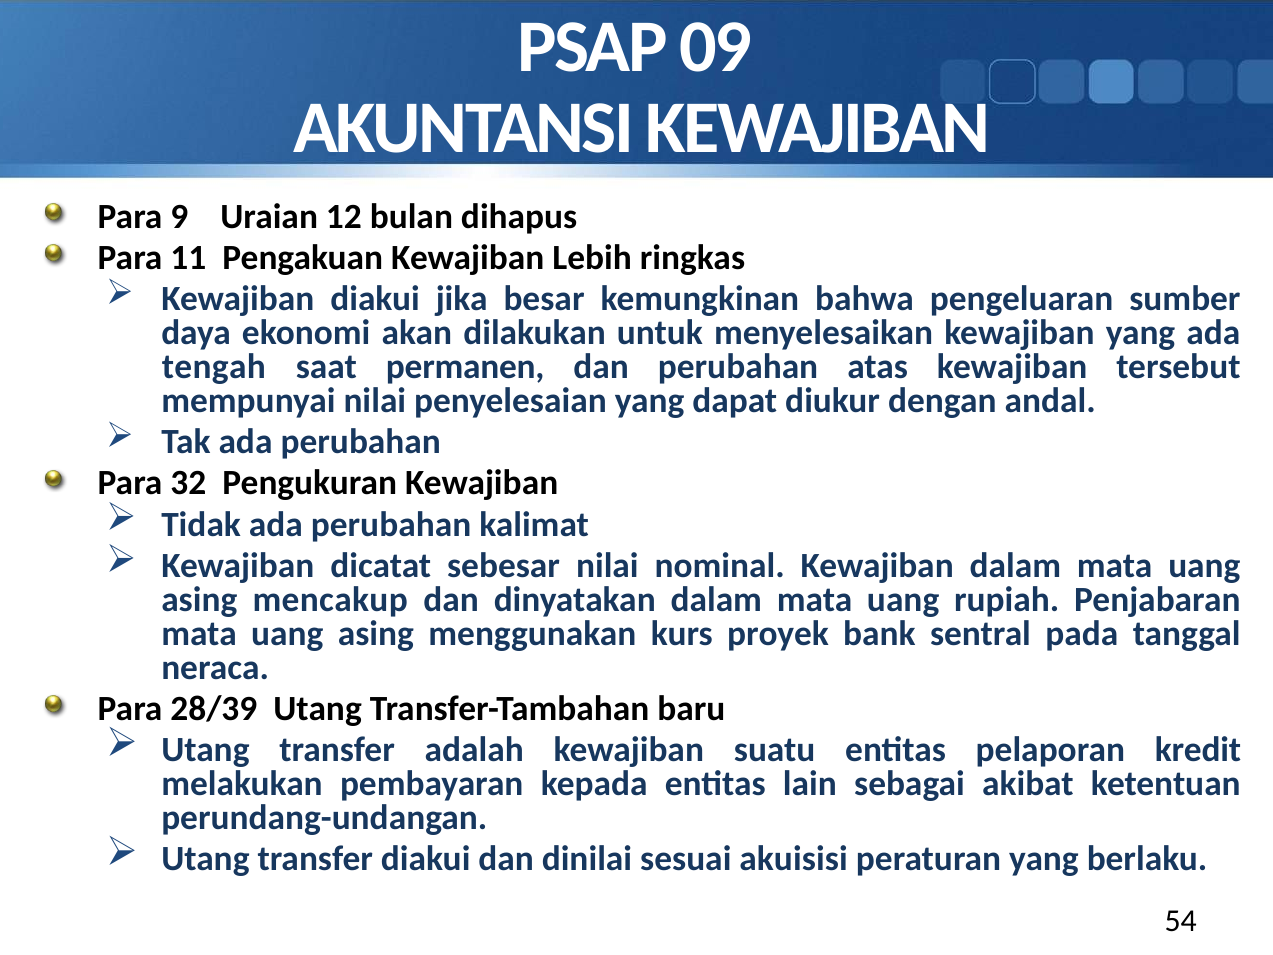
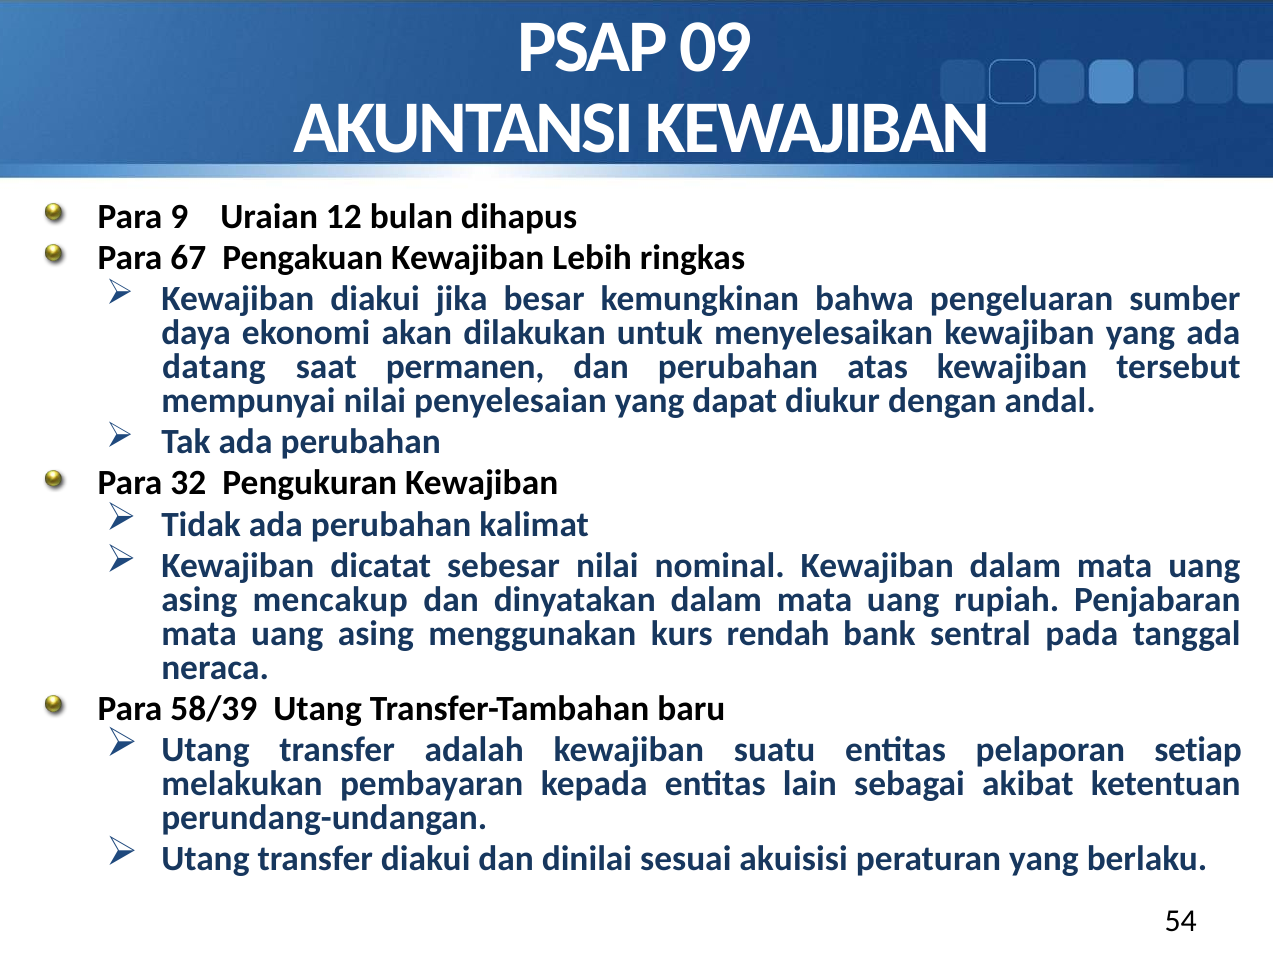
11: 11 -> 67
tengah: tengah -> datang
proyek: proyek -> rendah
28/39: 28/39 -> 58/39
kredit: kredit -> setiap
